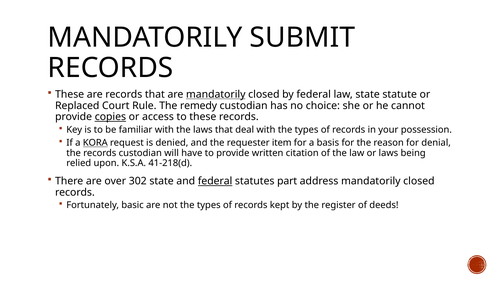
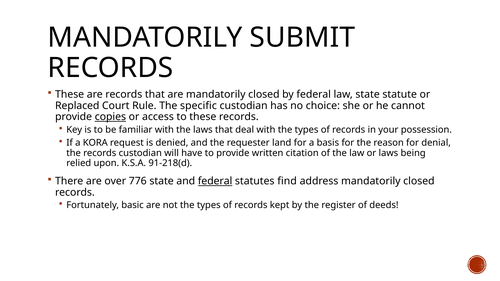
mandatorily at (216, 94) underline: present -> none
remedy: remedy -> specific
KORA underline: present -> none
item: item -> land
41-218(d: 41-218(d -> 91-218(d
302: 302 -> 776
part: part -> find
